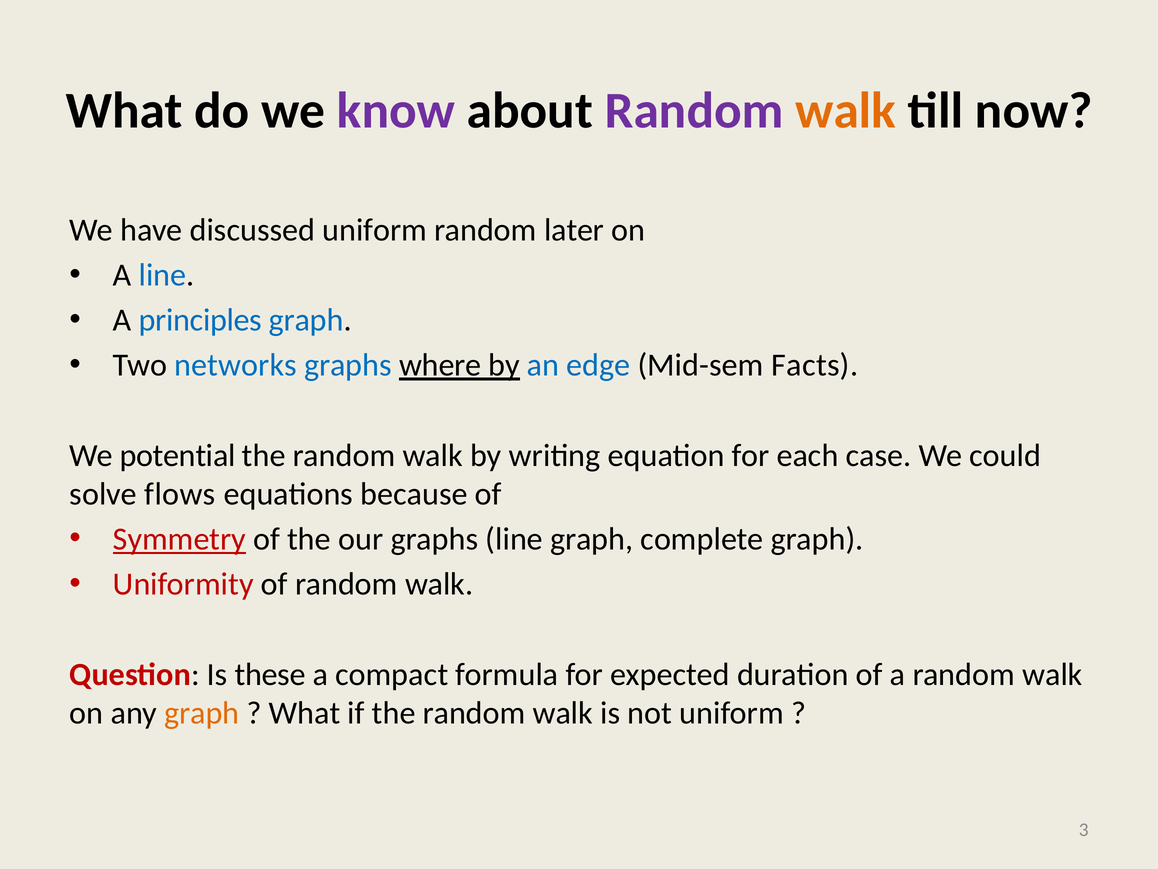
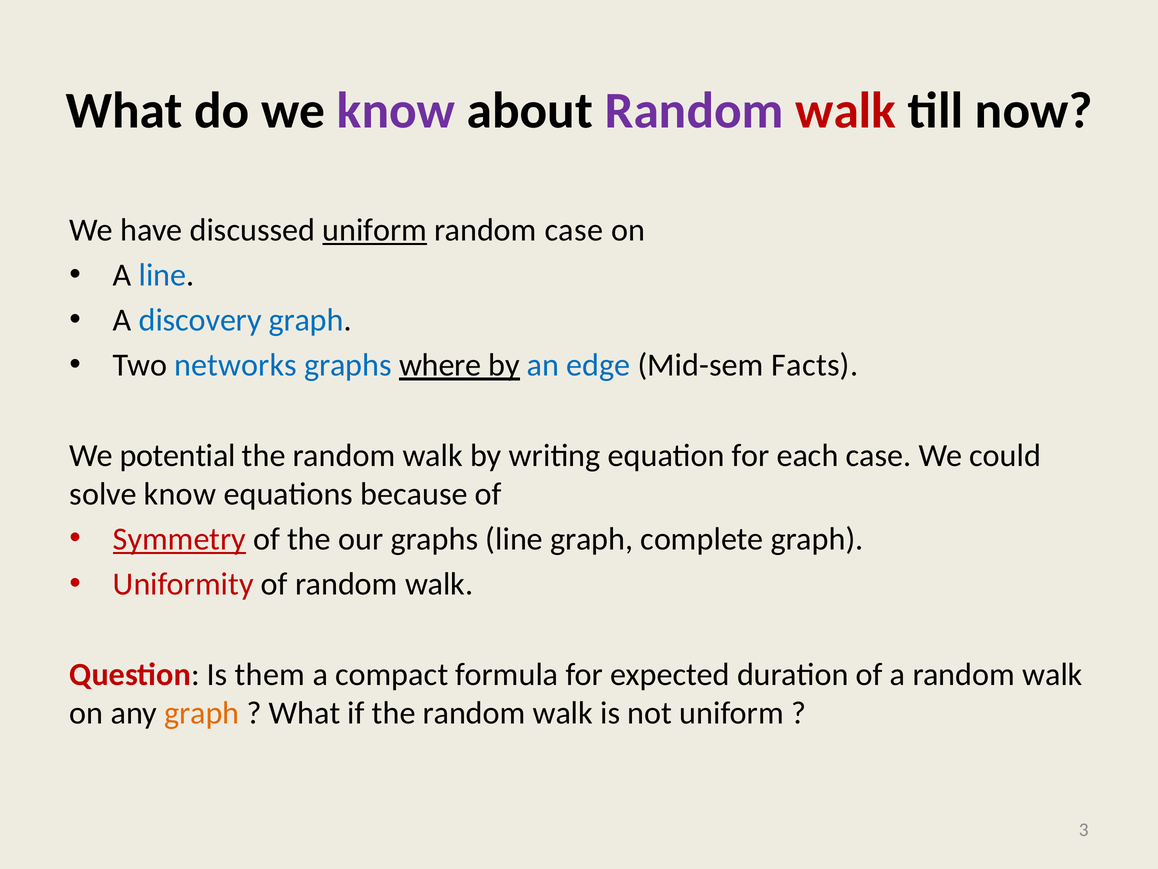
walk at (846, 111) colour: orange -> red
uniform at (375, 230) underline: none -> present
random later: later -> case
principles: principles -> discovery
solve flows: flows -> know
these: these -> them
